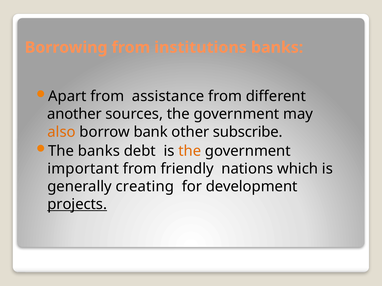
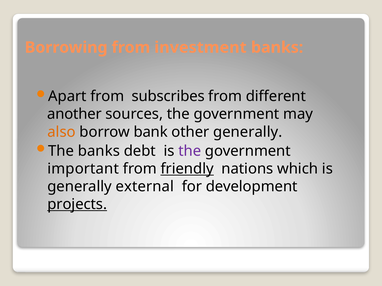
institutions: institutions -> investment
assistance: assistance -> subscribes
other subscribe: subscribe -> generally
the at (190, 151) colour: orange -> purple
friendly underline: none -> present
creating: creating -> external
